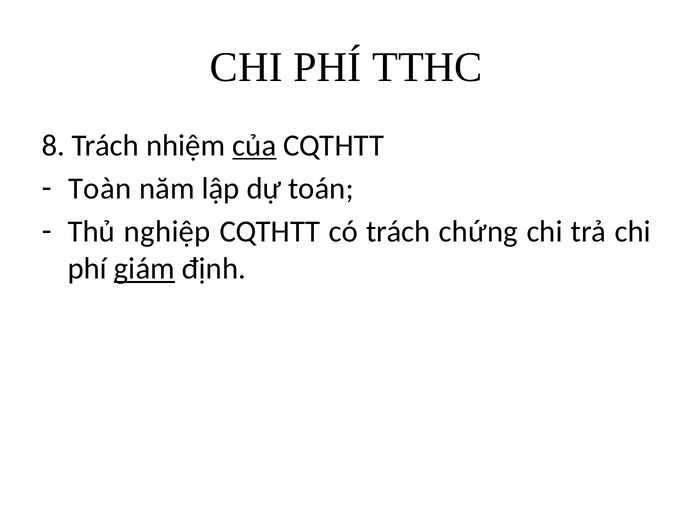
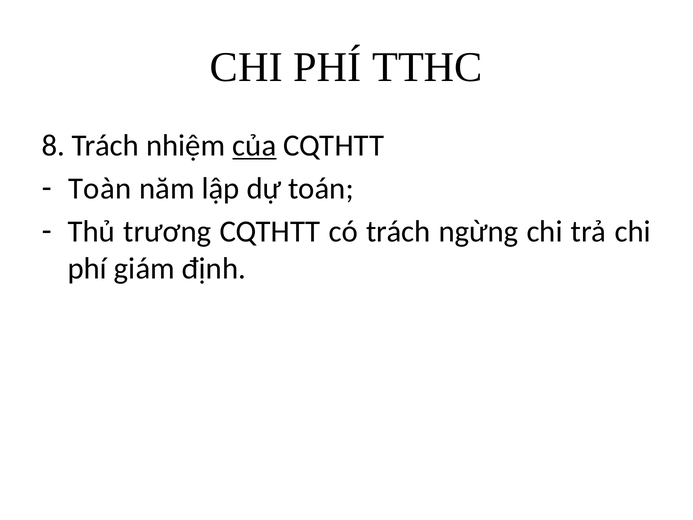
nghiệp: nghiệp -> trương
chứng: chứng -> ngừng
giám underline: present -> none
